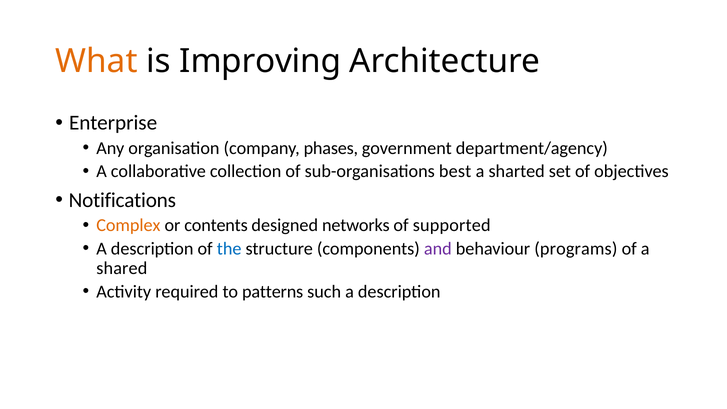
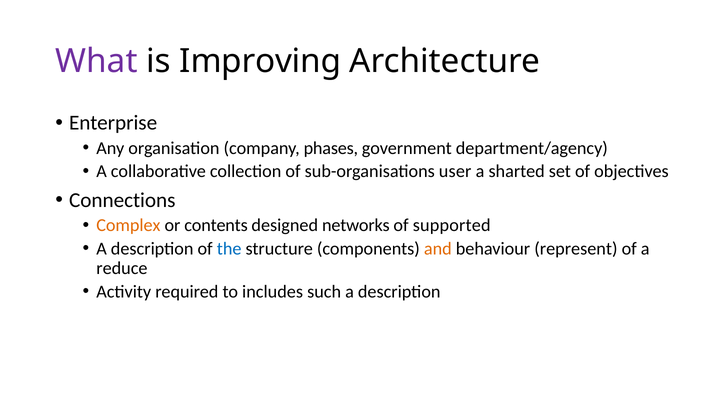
What colour: orange -> purple
best: best -> user
Notifications: Notifications -> Connections
and colour: purple -> orange
programs: programs -> represent
shared: shared -> reduce
patterns: patterns -> includes
